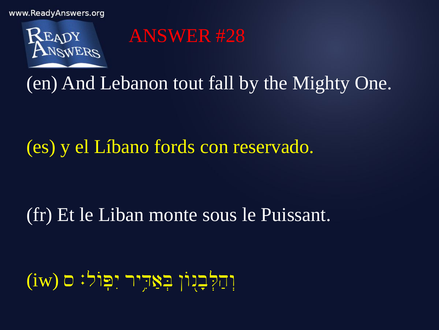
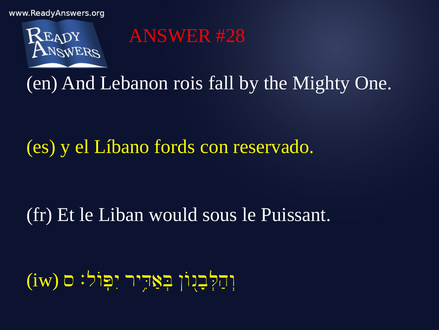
tout: tout -> rois
monte: monte -> would
